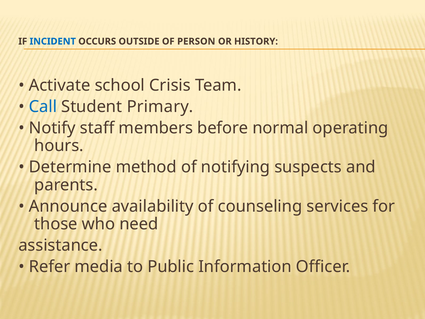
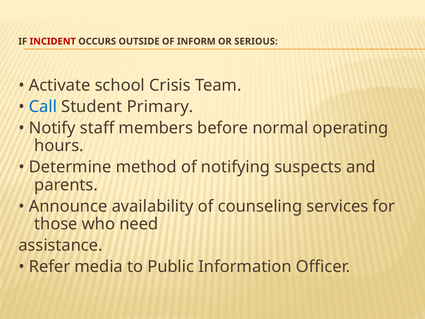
INCIDENT colour: blue -> red
PERSON: PERSON -> INFORM
HISTORY: HISTORY -> SERIOUS
